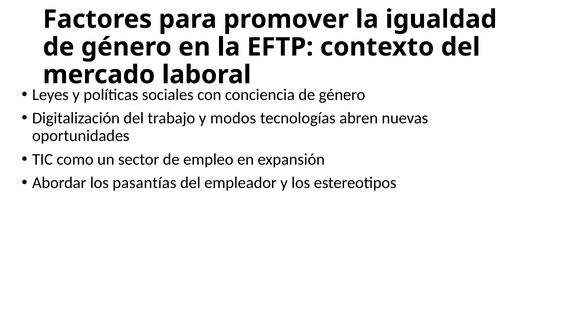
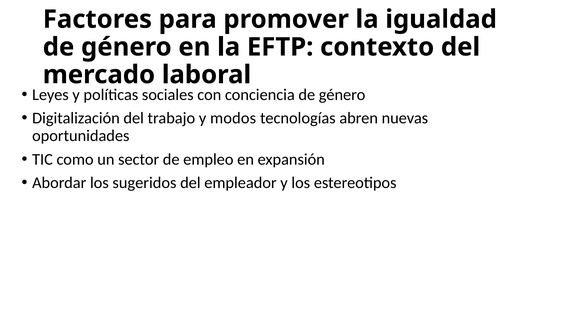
pasantías: pasantías -> sugeridos
